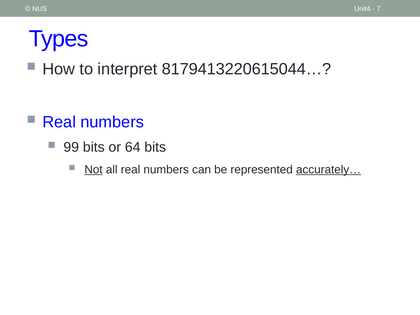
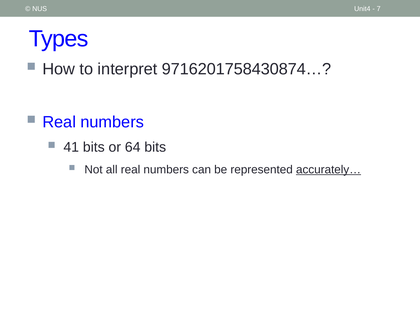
8179413220615044…: 8179413220615044… -> 9716201758430874…
99: 99 -> 41
Not underline: present -> none
